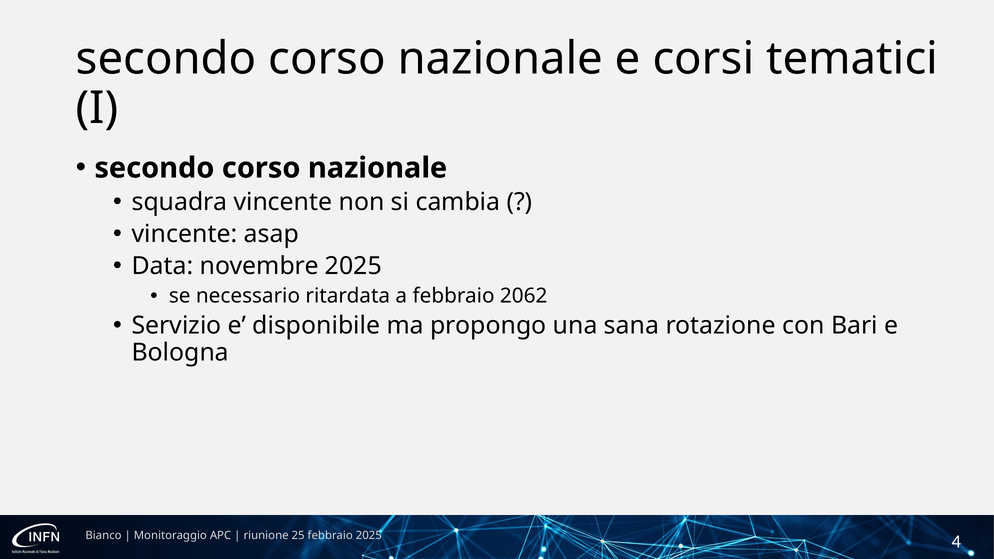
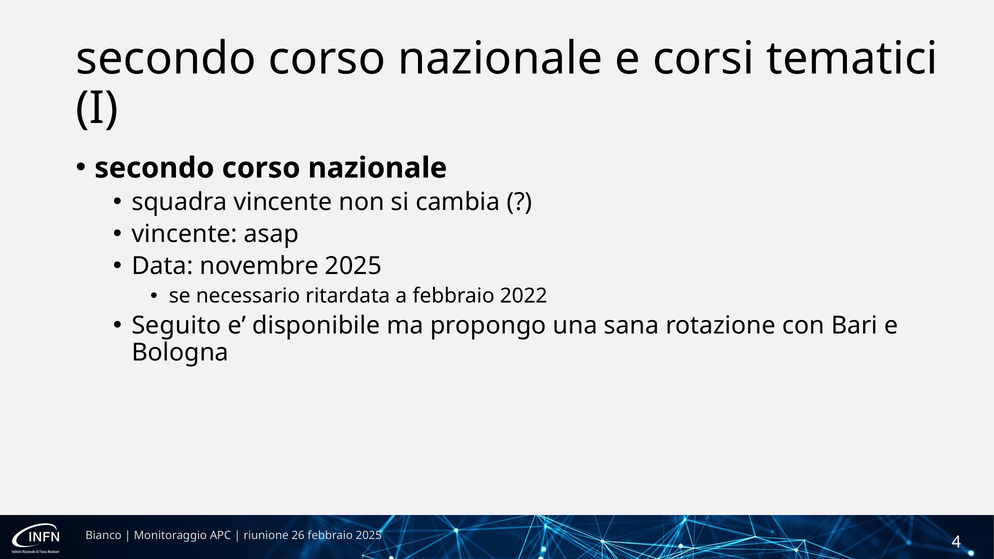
2062: 2062 -> 2022
Servizio: Servizio -> Seguito
25: 25 -> 26
